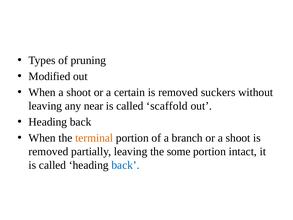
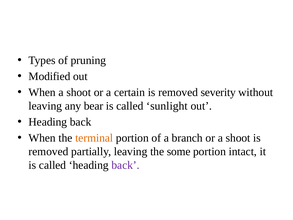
suckers: suckers -> severity
near: near -> bear
scaffold: scaffold -> sunlight
back at (126, 165) colour: blue -> purple
